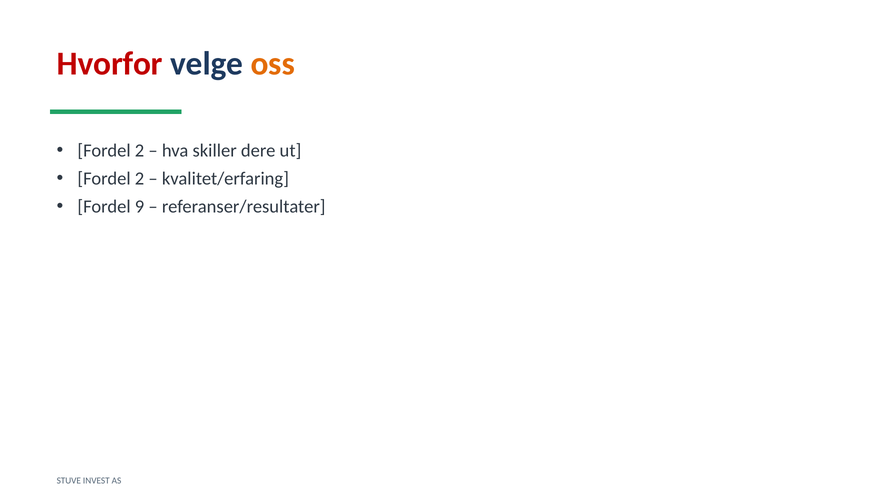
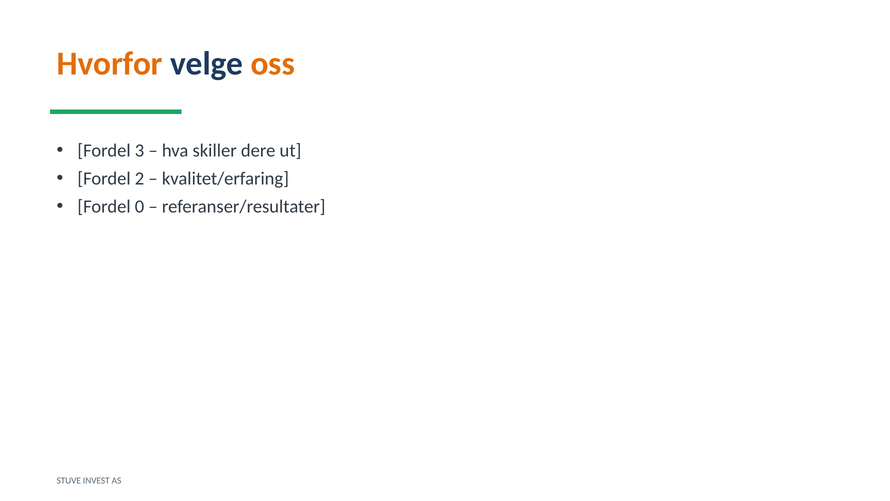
Hvorfor colour: red -> orange
2 at (140, 151): 2 -> 3
9: 9 -> 0
